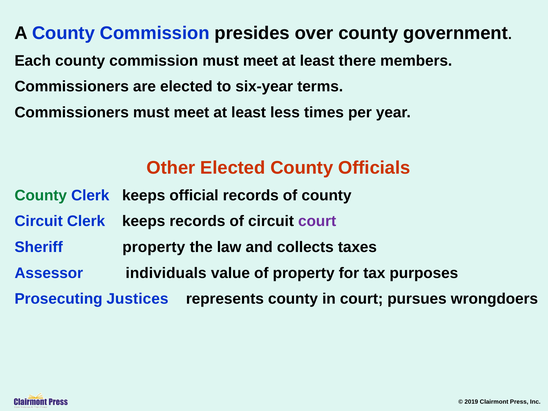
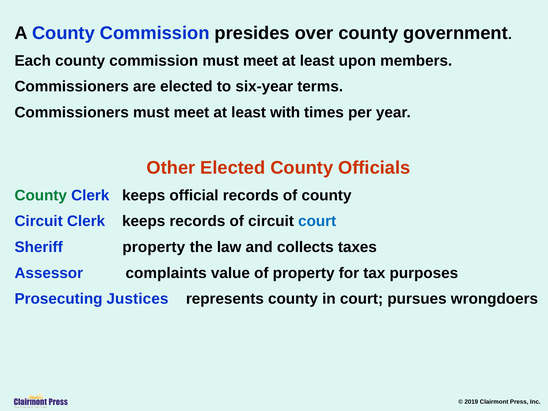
there: there -> upon
less: less -> with
court at (317, 221) colour: purple -> blue
individuals: individuals -> complaints
